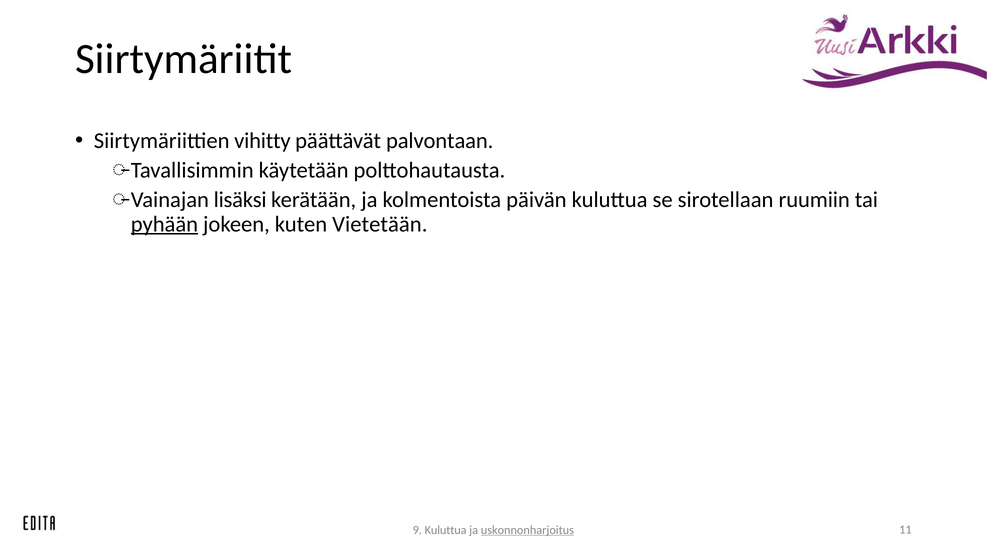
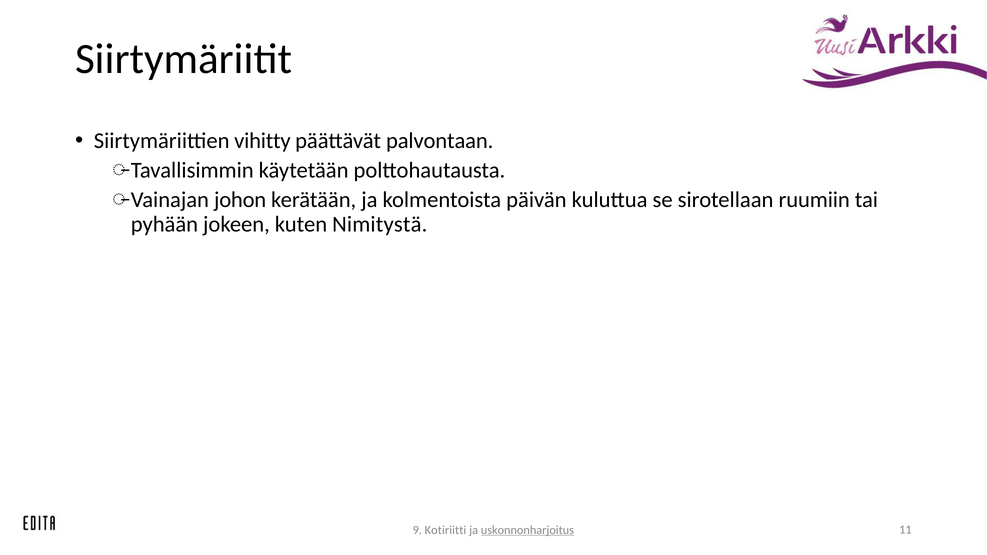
lisäksi: lisäksi -> johon
pyhään underline: present -> none
Vietetään: Vietetään -> Nimitystä
9 Kuluttua: Kuluttua -> Kotiriitti
